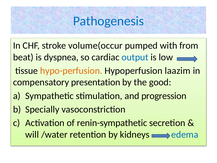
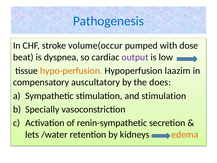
from: from -> dose
output colour: blue -> purple
presentation: presentation -> auscultatory
good: good -> does
and progression: progression -> stimulation
will: will -> lets
edema colour: blue -> orange
